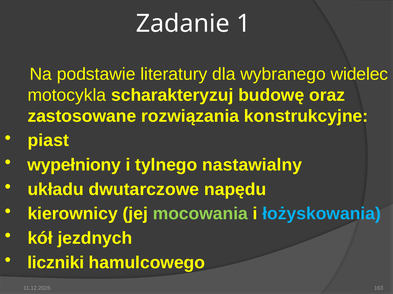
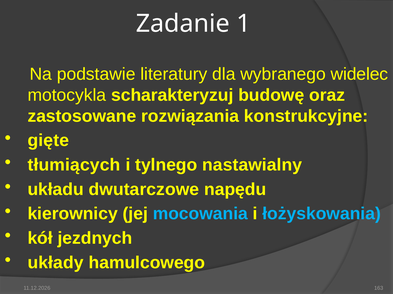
piast: piast -> gięte
wypełniony: wypełniony -> tłumiących
mocowania colour: light green -> light blue
liczniki: liczniki -> układy
